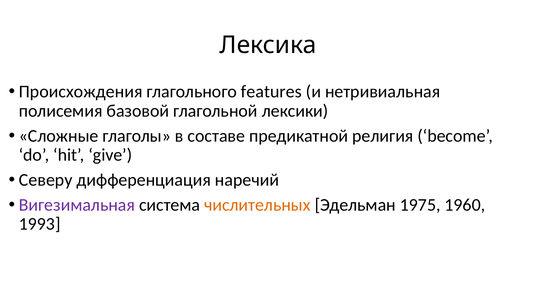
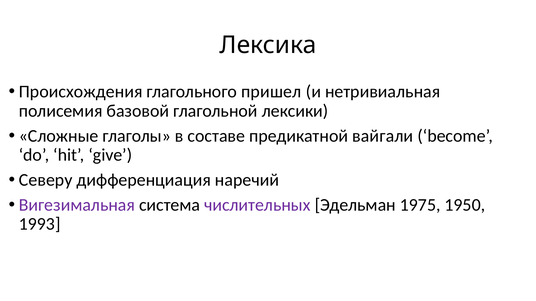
features: features -> пришел
религия: религия -> вайгали
числительных colour: orange -> purple
1960: 1960 -> 1950
